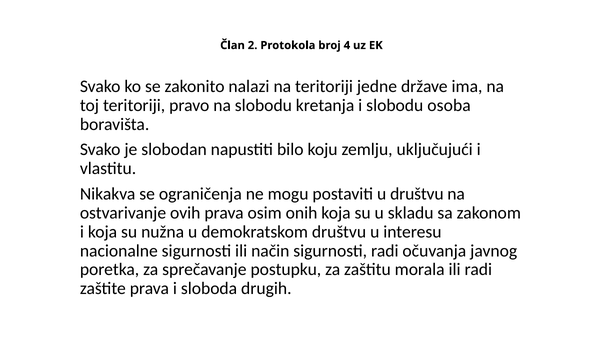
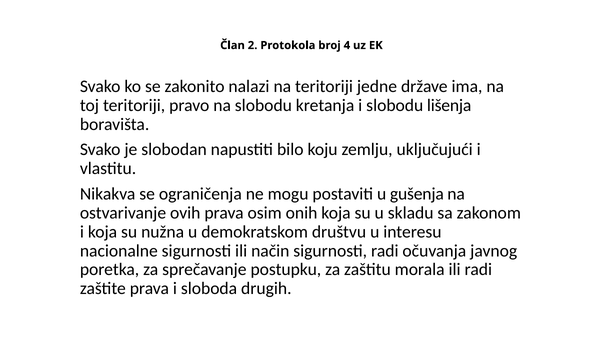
osoba: osoba -> lišenjа
u društvu: društvu -> gušenja
